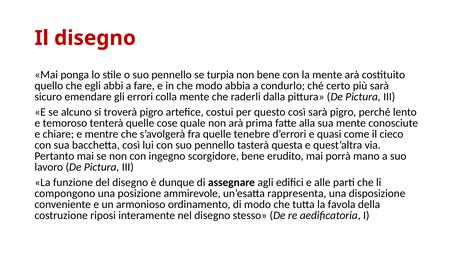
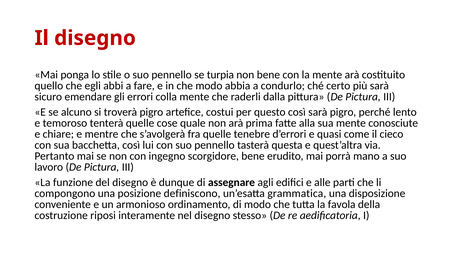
ammirevole: ammirevole -> definiscono
rappresenta: rappresenta -> grammatica
